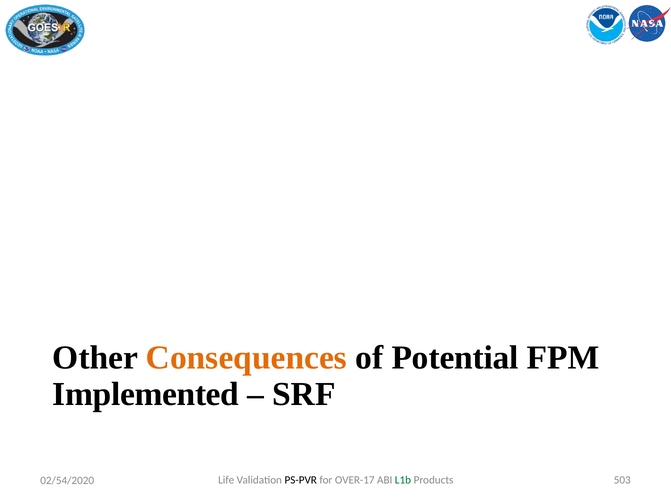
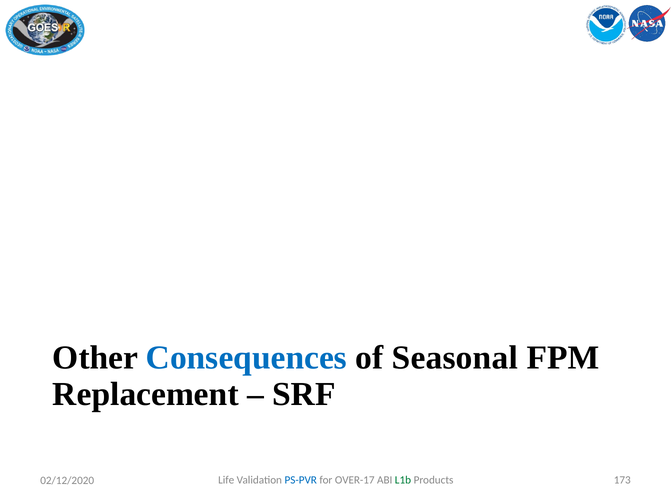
Consequences colour: orange -> blue
Potential: Potential -> Seasonal
Implemented: Implemented -> Replacement
PS-PVR colour: black -> blue
503: 503 -> 173
02/54/2020: 02/54/2020 -> 02/12/2020
